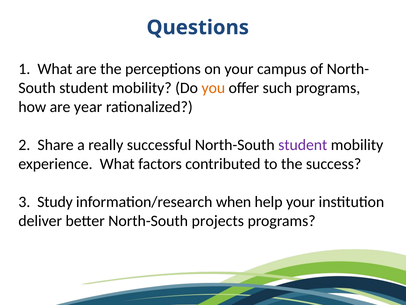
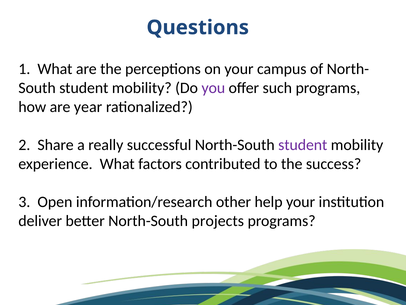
you colour: orange -> purple
Study: Study -> Open
when: when -> other
